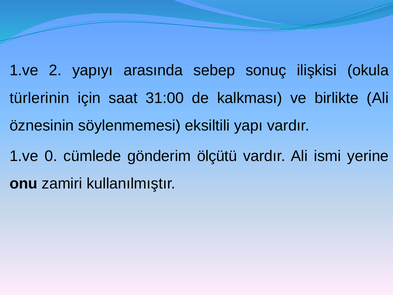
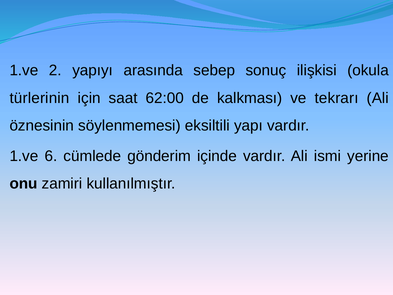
31:00: 31:00 -> 62:00
birlikte: birlikte -> tekrarı
0: 0 -> 6
ölçütü: ölçütü -> içinde
